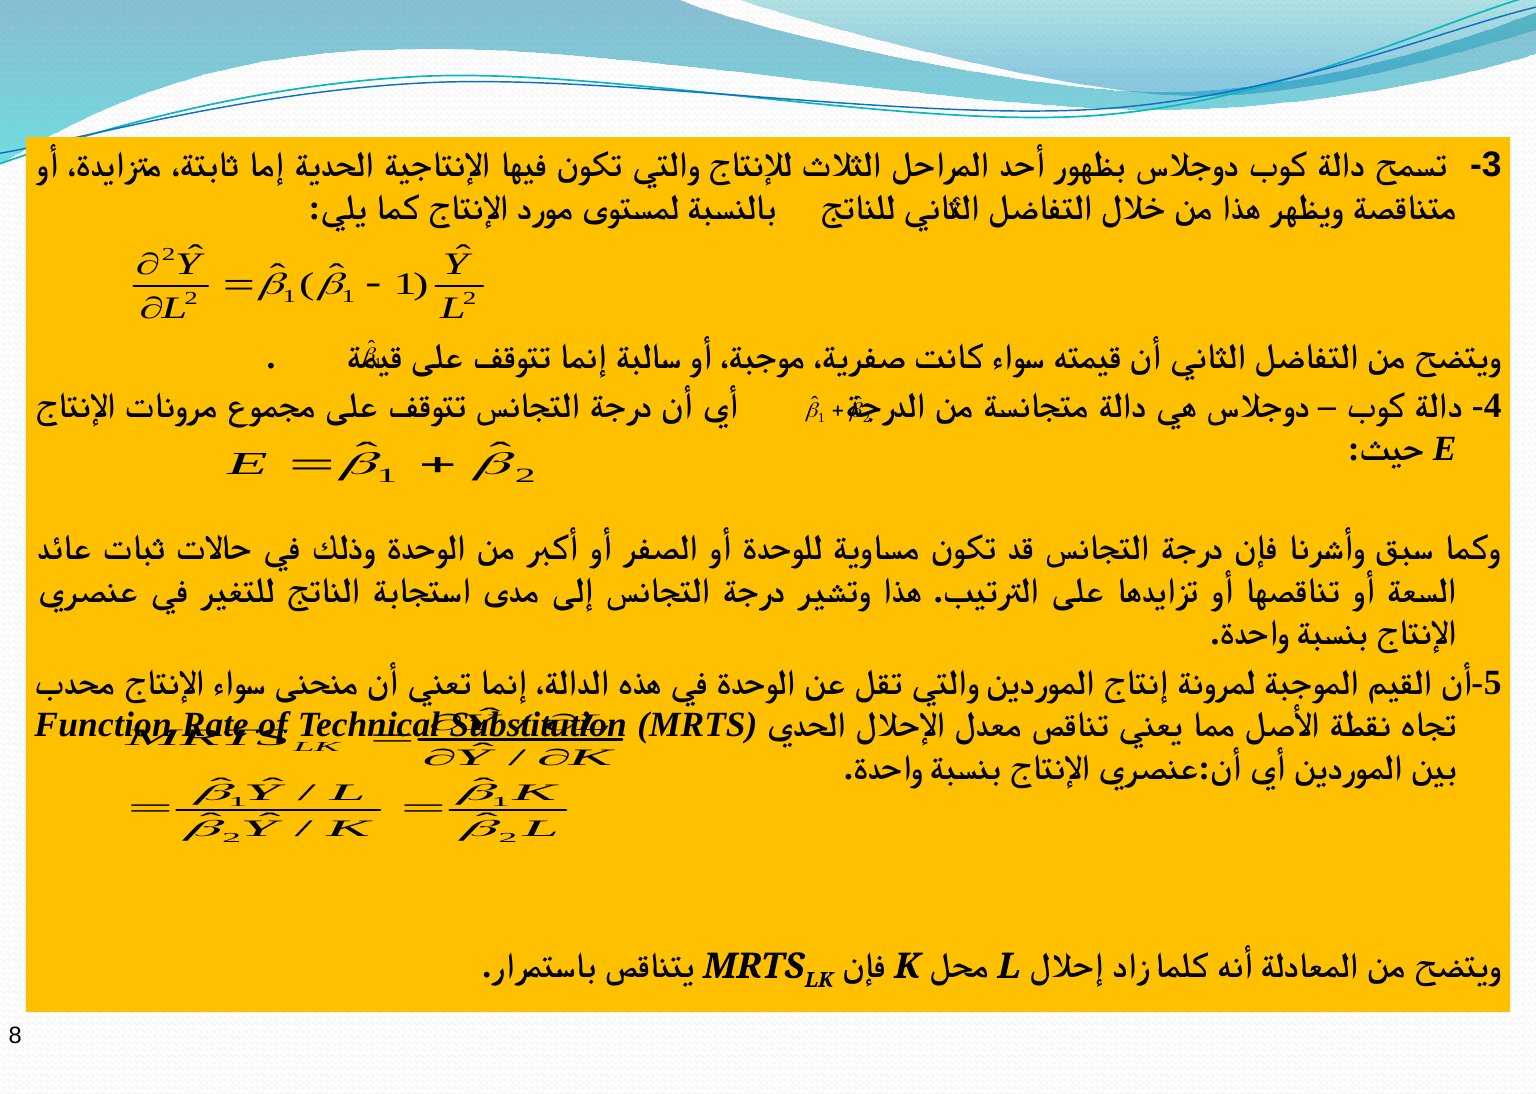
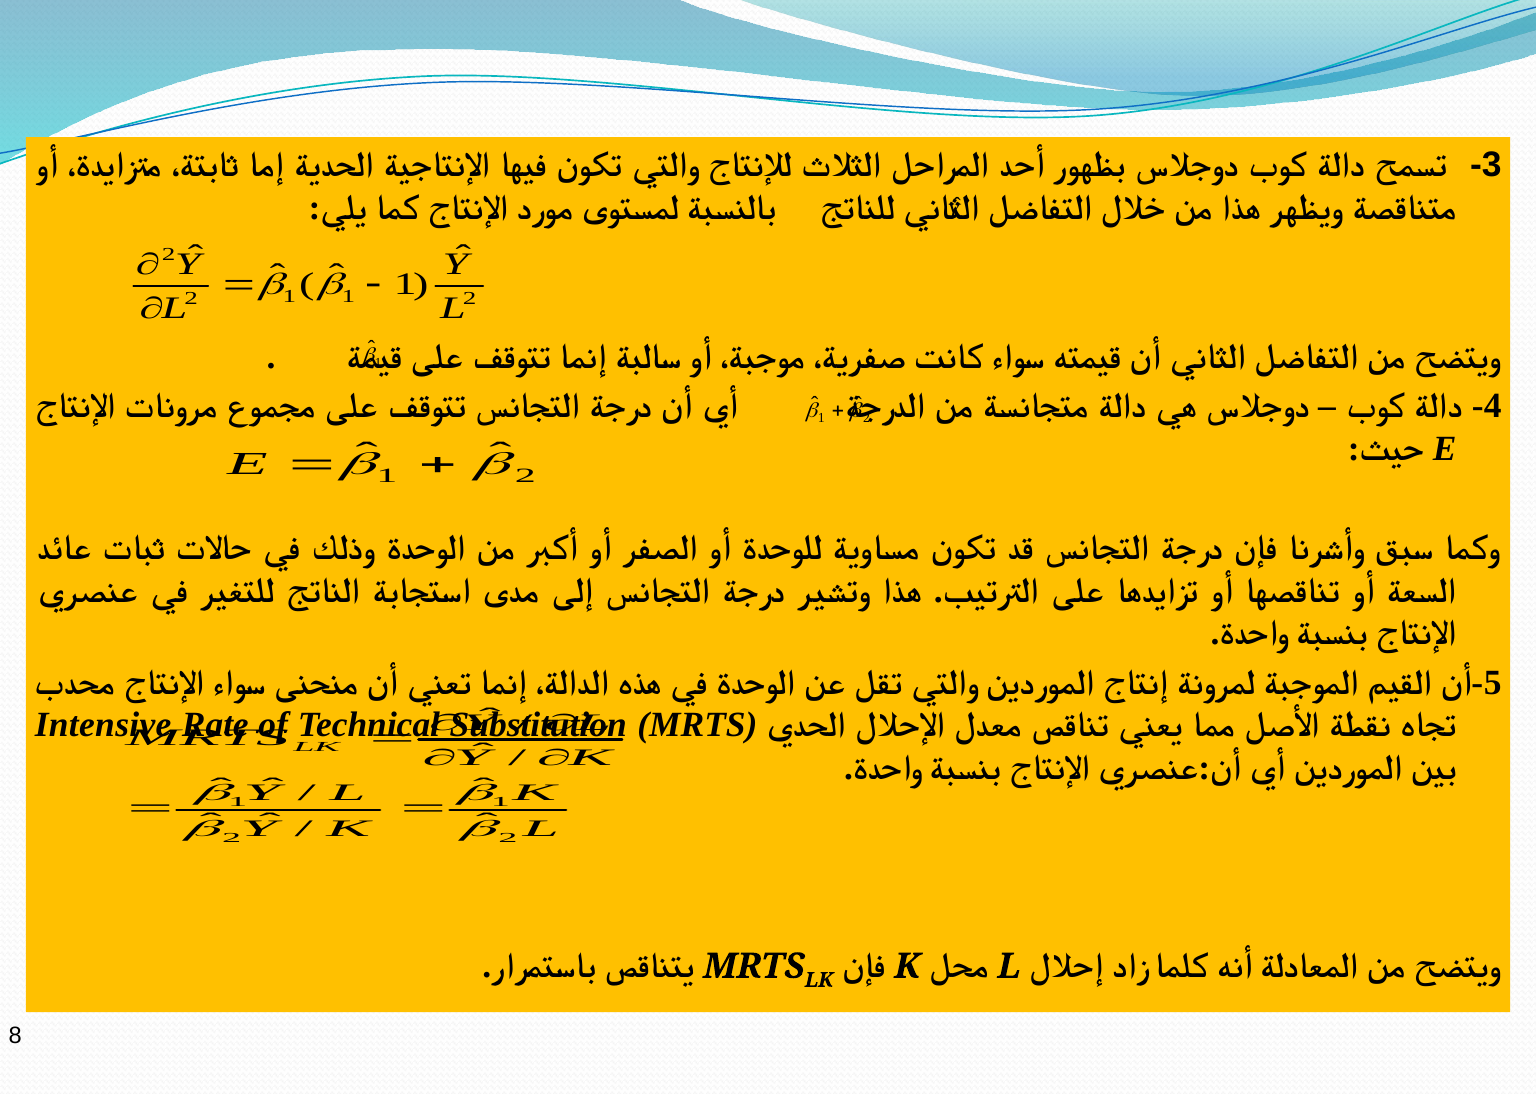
Function: Function -> Intensive
